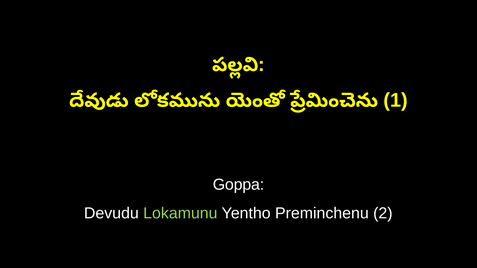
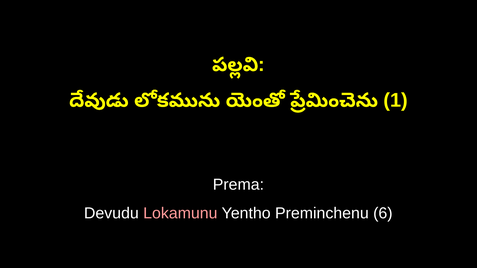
Goppa: Goppa -> Prema
Lokamunu colour: light green -> pink
2: 2 -> 6
